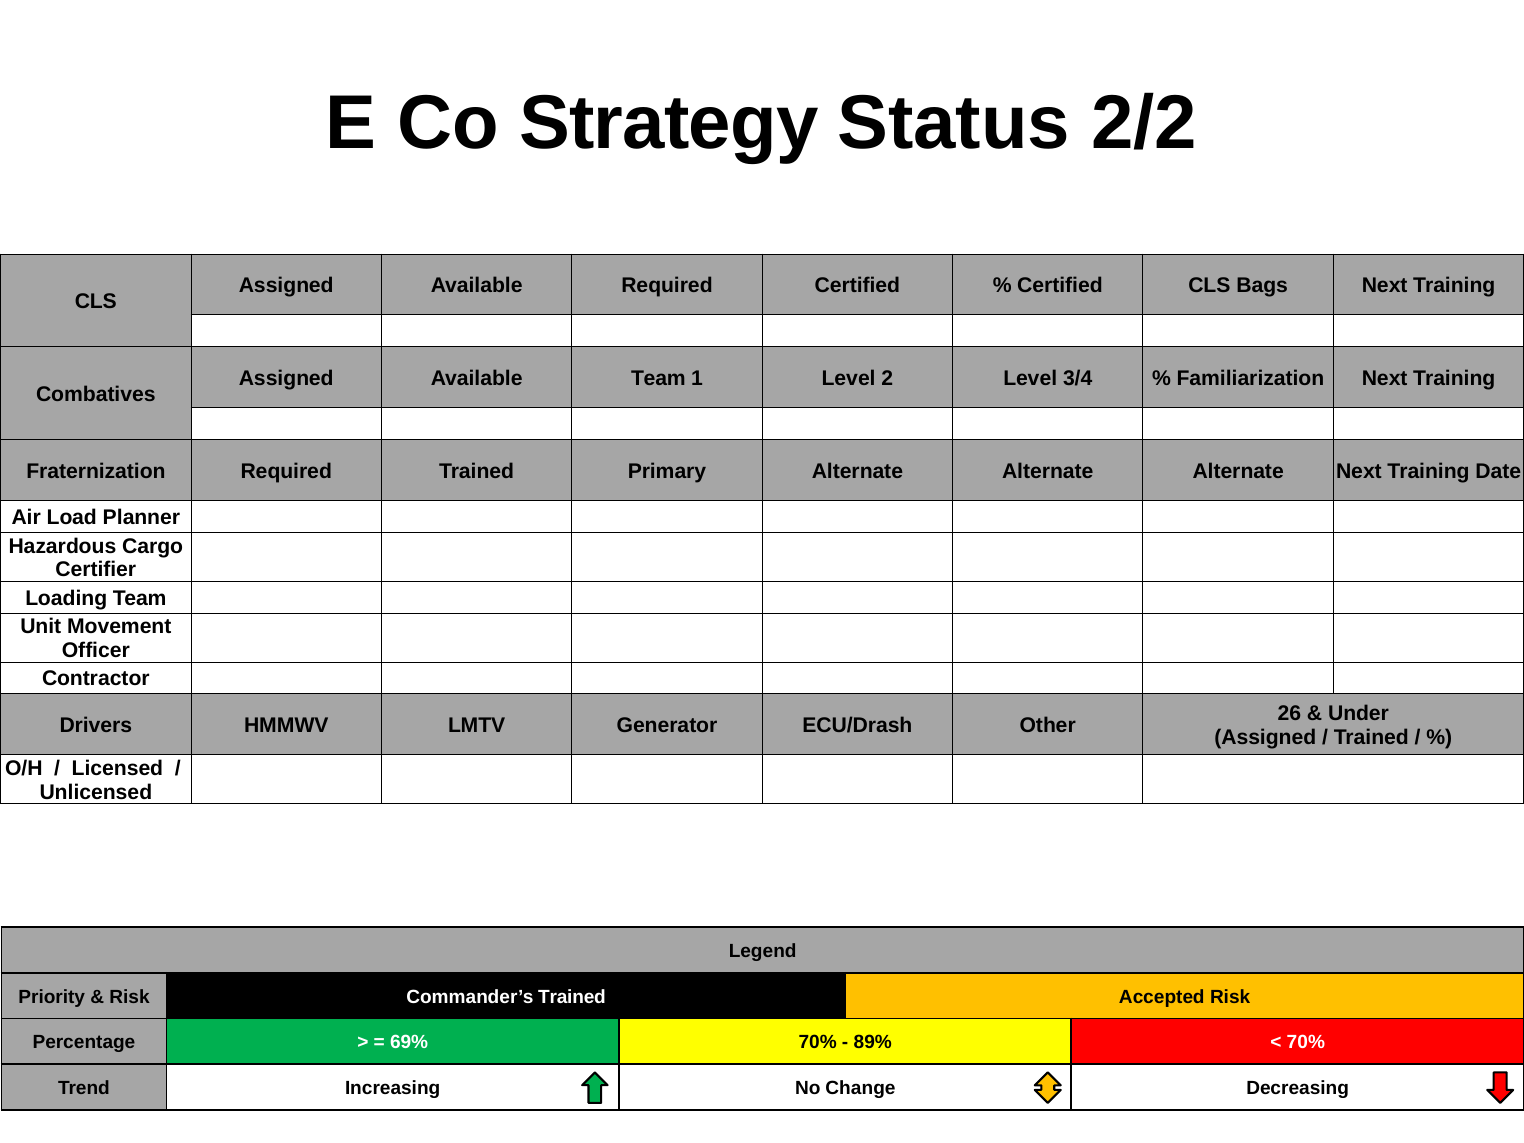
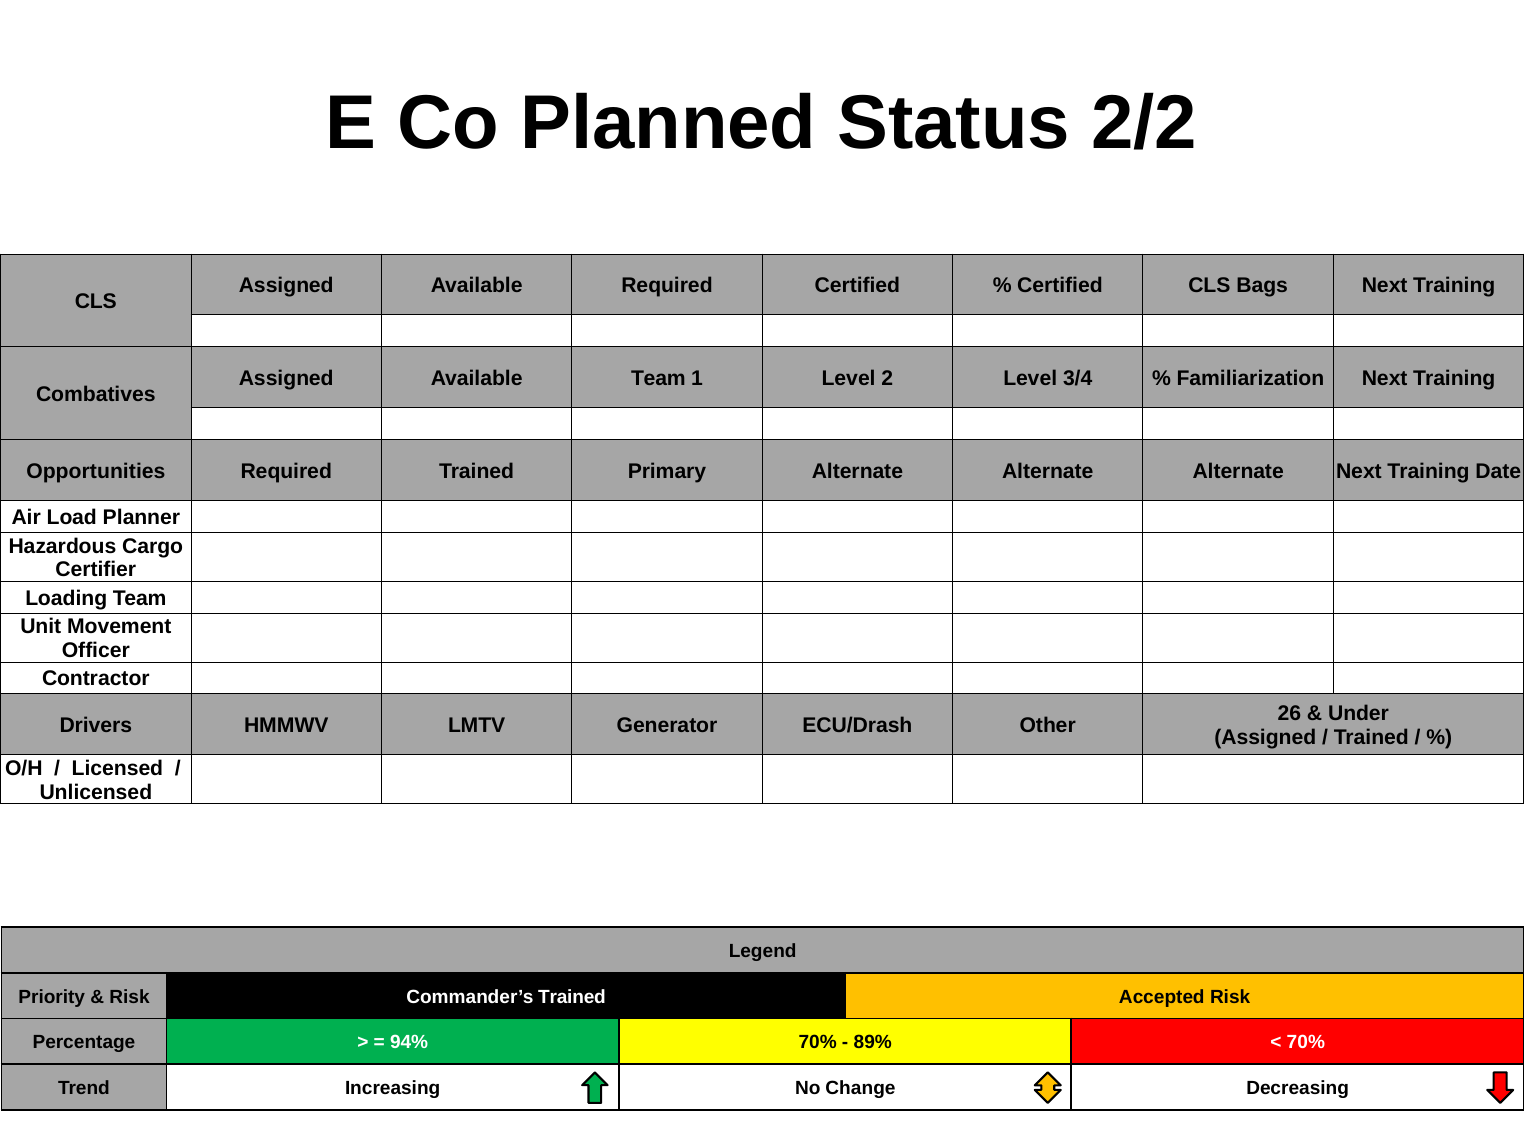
Strategy: Strategy -> Planned
Fraternization: Fraternization -> Opportunities
69%: 69% -> 94%
